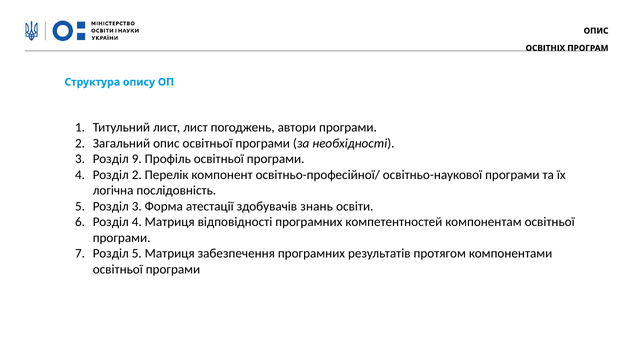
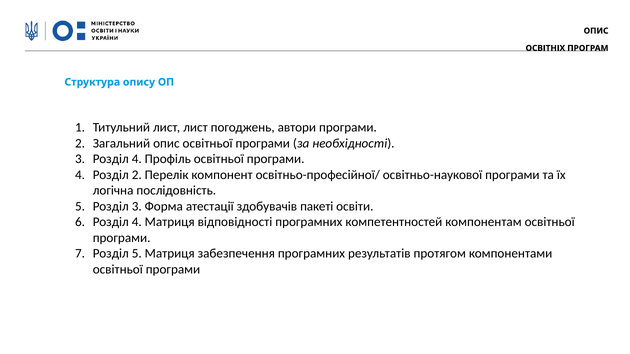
3 Розділ 9: 9 -> 4
знань: знань -> пакеті
